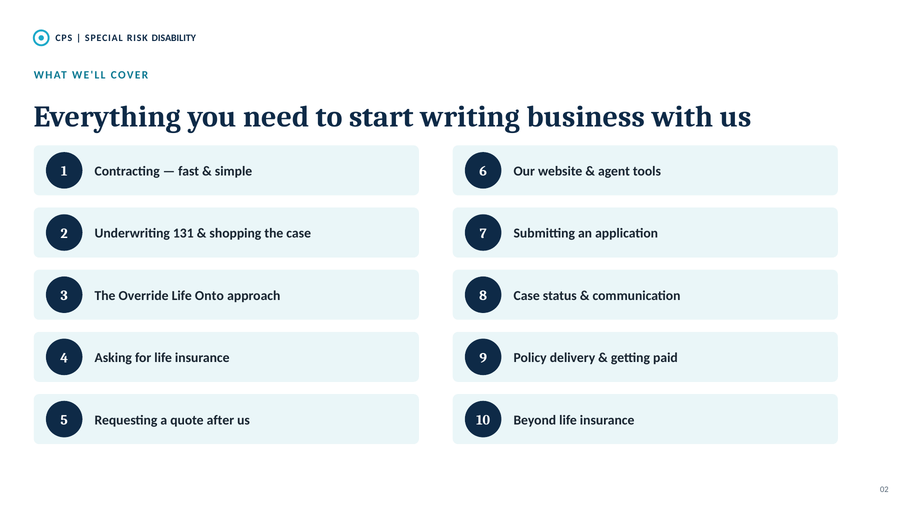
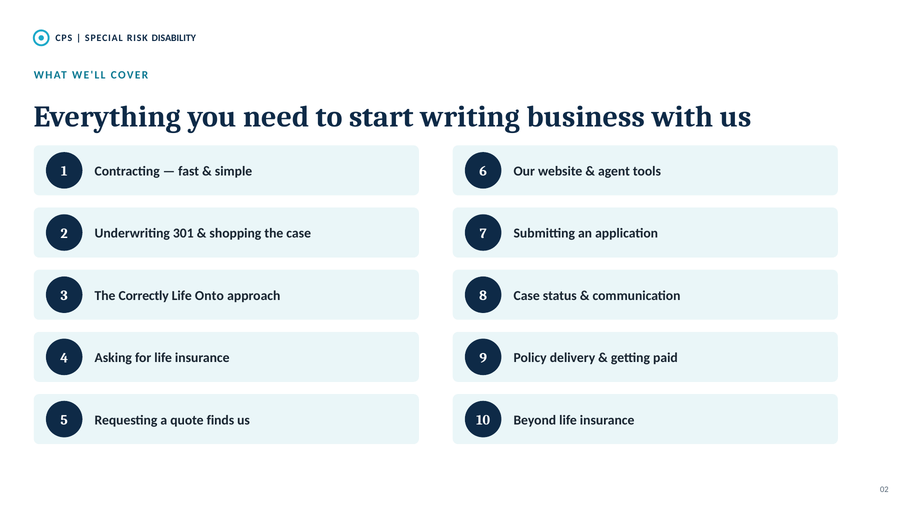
131: 131 -> 301
Override: Override -> Correctly
after: after -> finds
